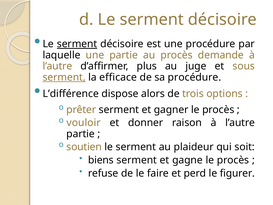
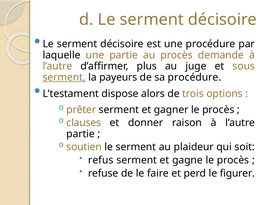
serment at (77, 44) underline: present -> none
efficace: efficace -> payeurs
L’différence: L’différence -> L’testament
vouloir: vouloir -> clauses
biens: biens -> refus
